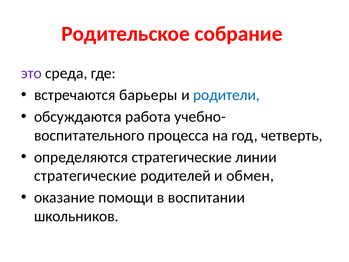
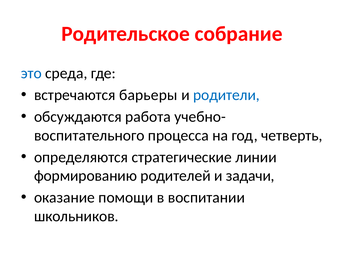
это colour: purple -> blue
стратегические at (85, 176): стратегические -> формированию
обмен: обмен -> задачи
